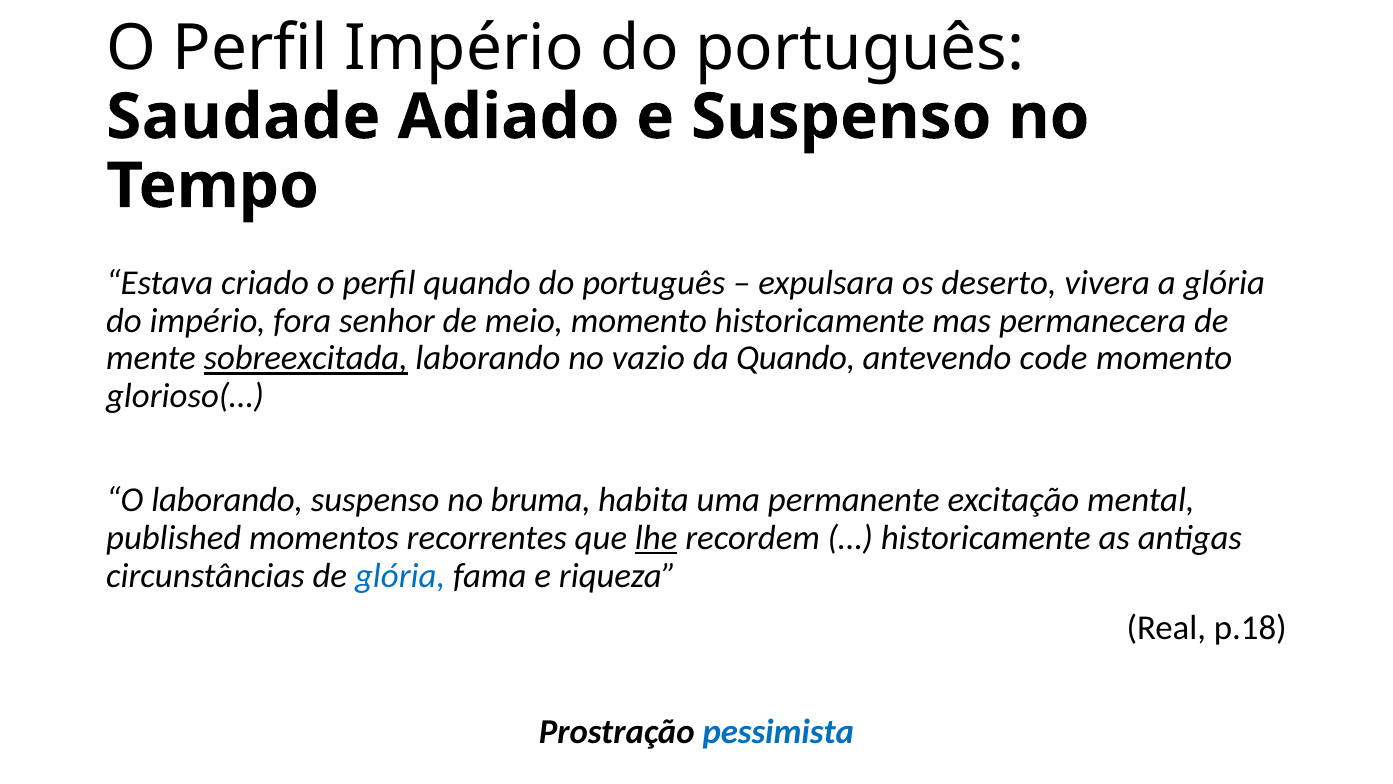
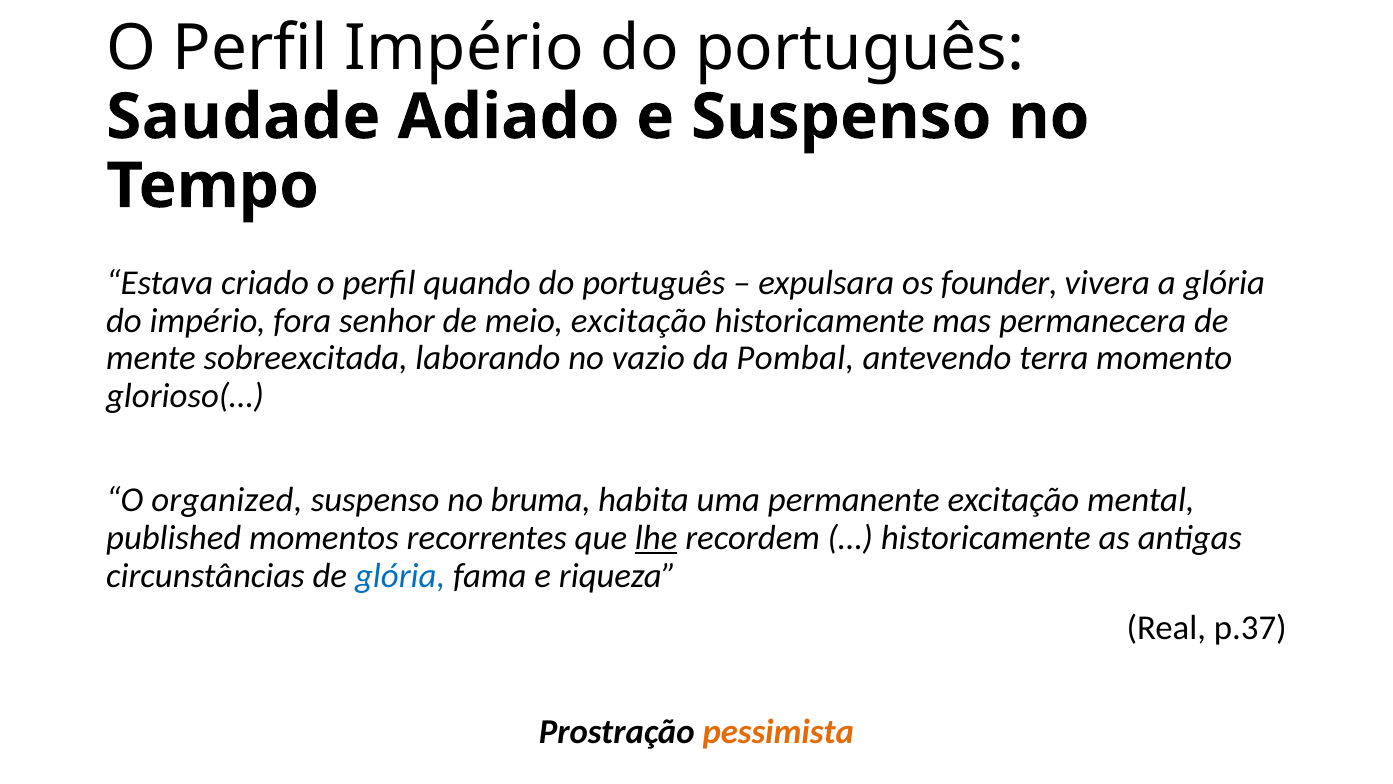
deserto: deserto -> founder
meio momento: momento -> excitação
sobreexcitada underline: present -> none
da Quando: Quando -> Pombal
code: code -> terra
O laborando: laborando -> organized
p.18: p.18 -> p.37
pessimista colour: blue -> orange
